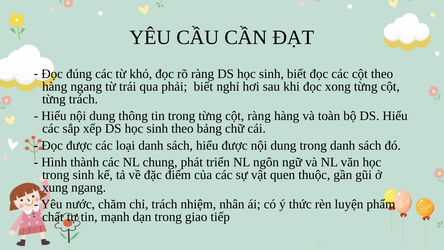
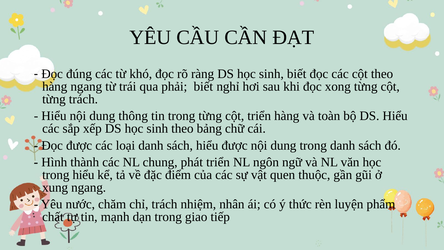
cột ràng: ràng -> triển
trong sinh: sinh -> hiểu
